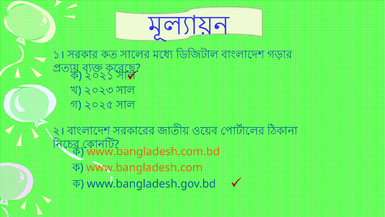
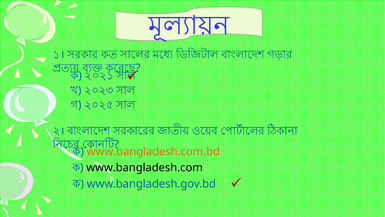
www.bangladesh.com colour: orange -> black
